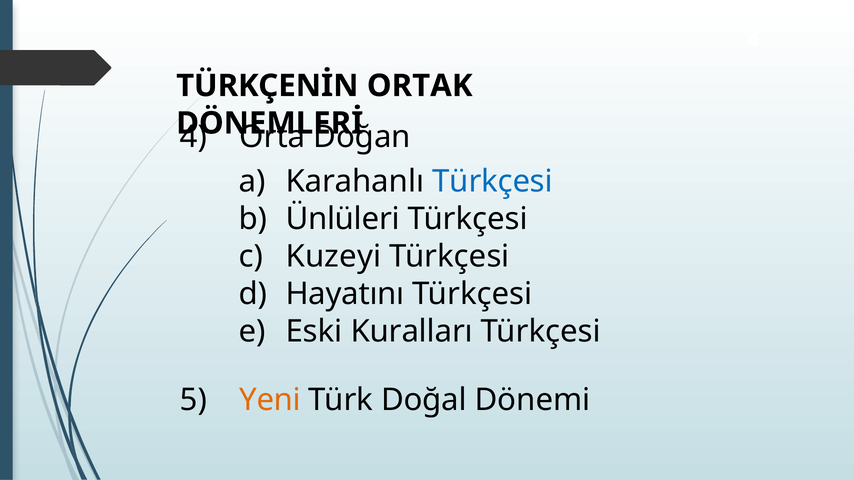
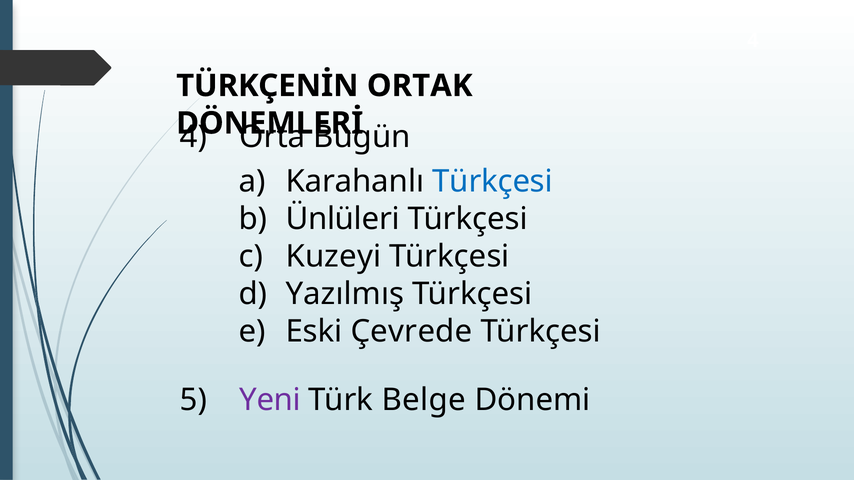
Doğan: Doğan -> Bugün
Hayatını: Hayatını -> Yazılmış
Kuralları: Kuralları -> Çevrede
Yeni colour: orange -> purple
Doğal: Doğal -> Belge
